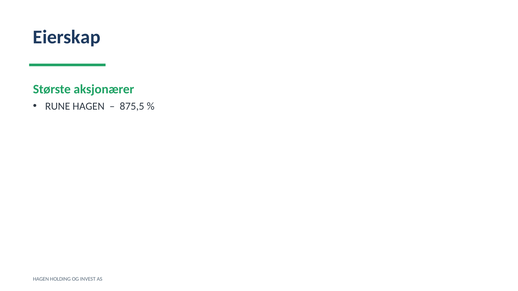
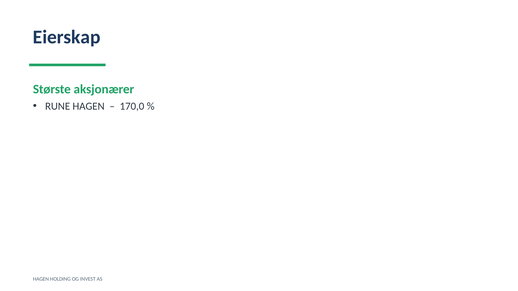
875,5: 875,5 -> 170,0
